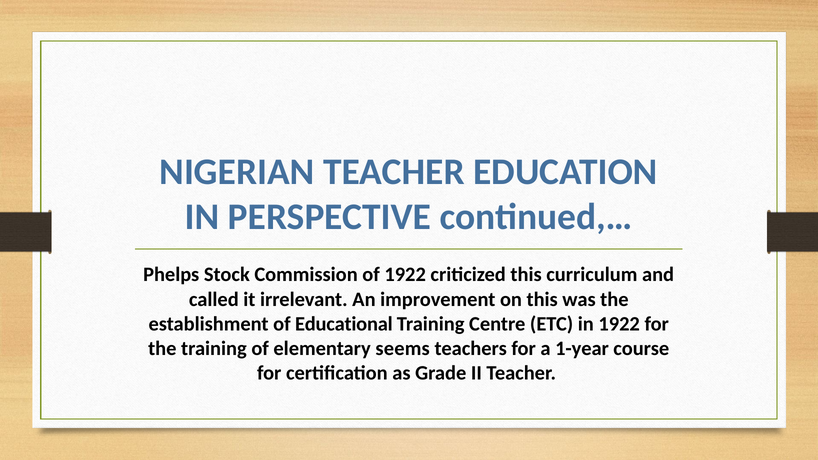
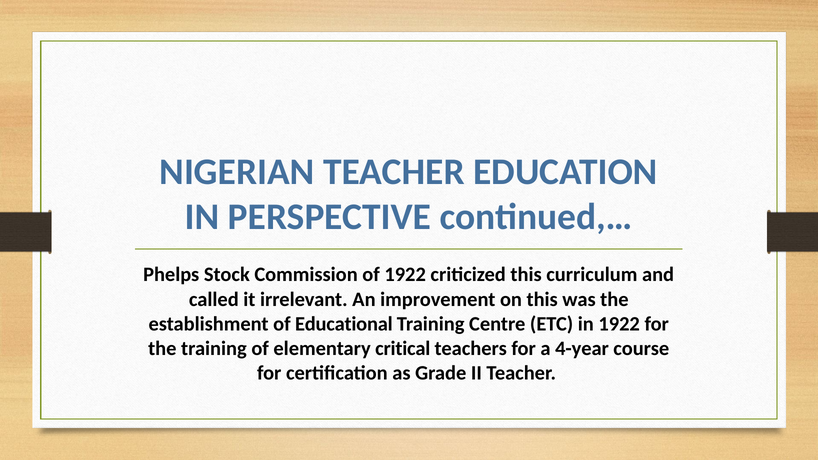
seems: seems -> critical
1-year: 1-year -> 4-year
